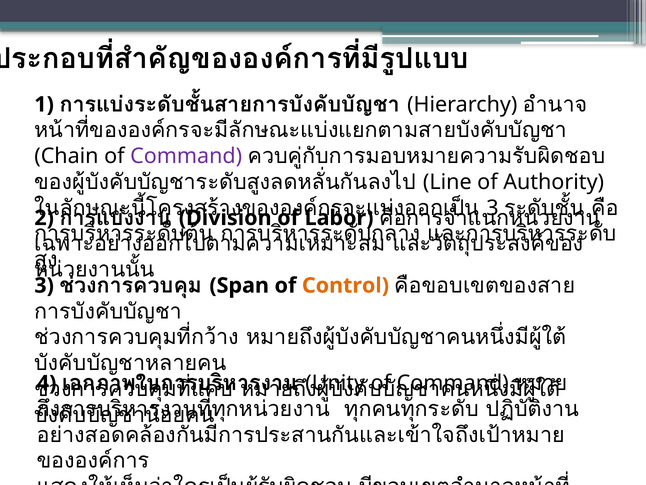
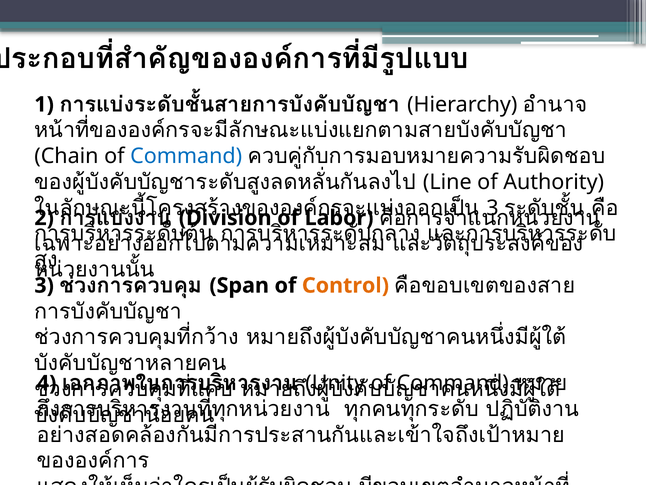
Command at (186, 156) colour: purple -> blue
